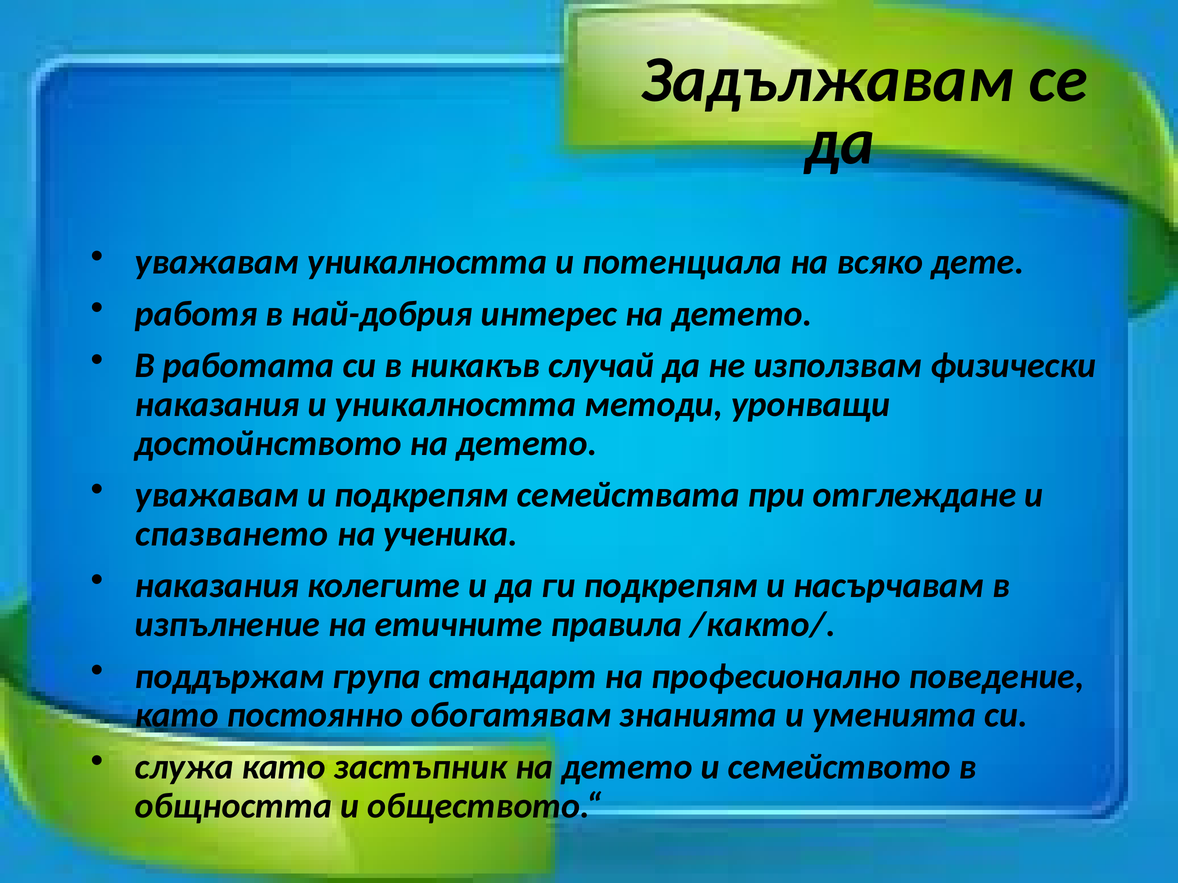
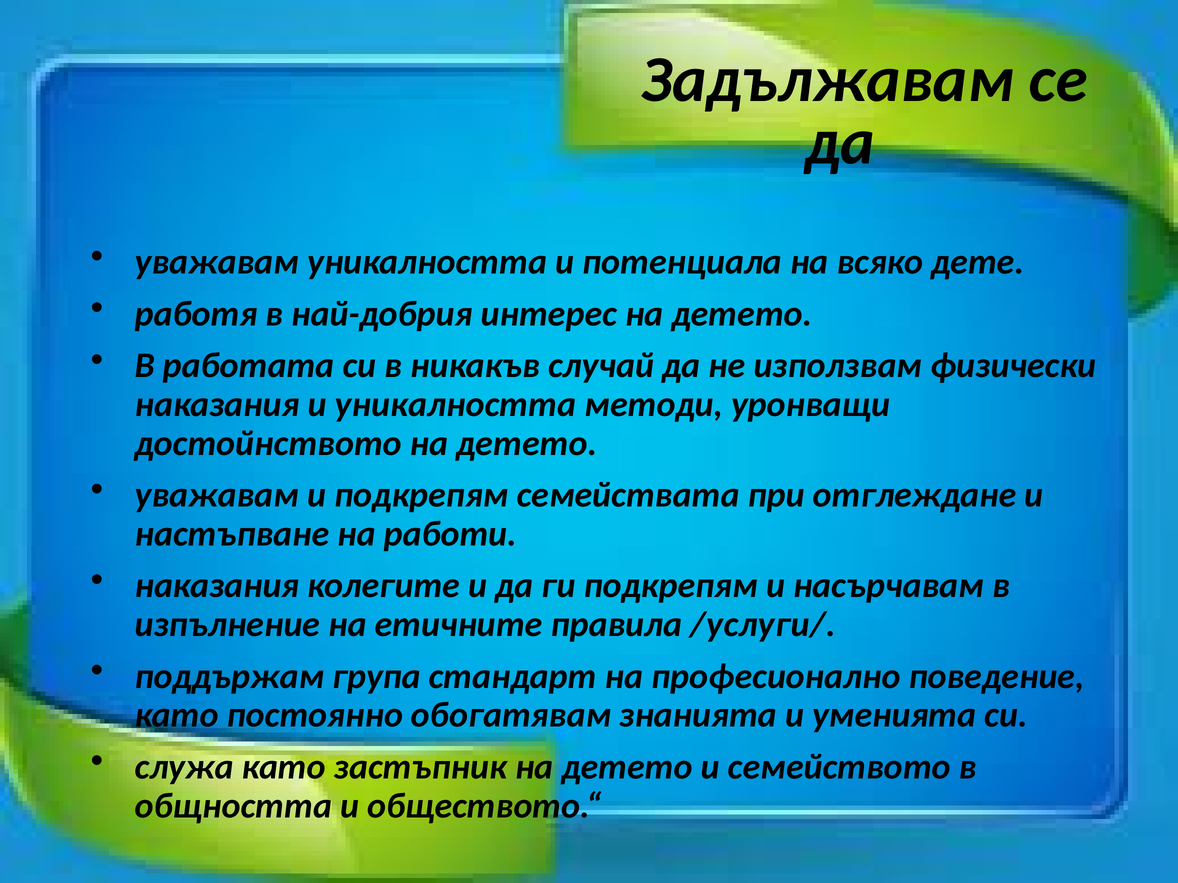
спазването: спазването -> настъпване
ученика: ученика -> работи
/както/: /както/ -> /услуги/
